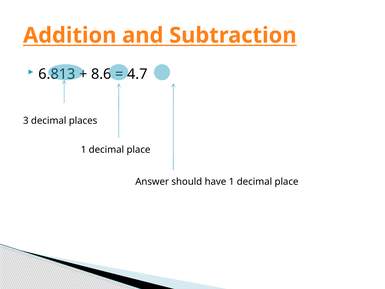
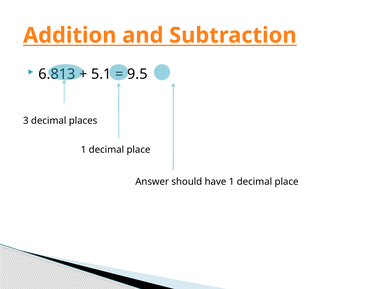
8.6: 8.6 -> 5.1
4.7: 4.7 -> 9.5
